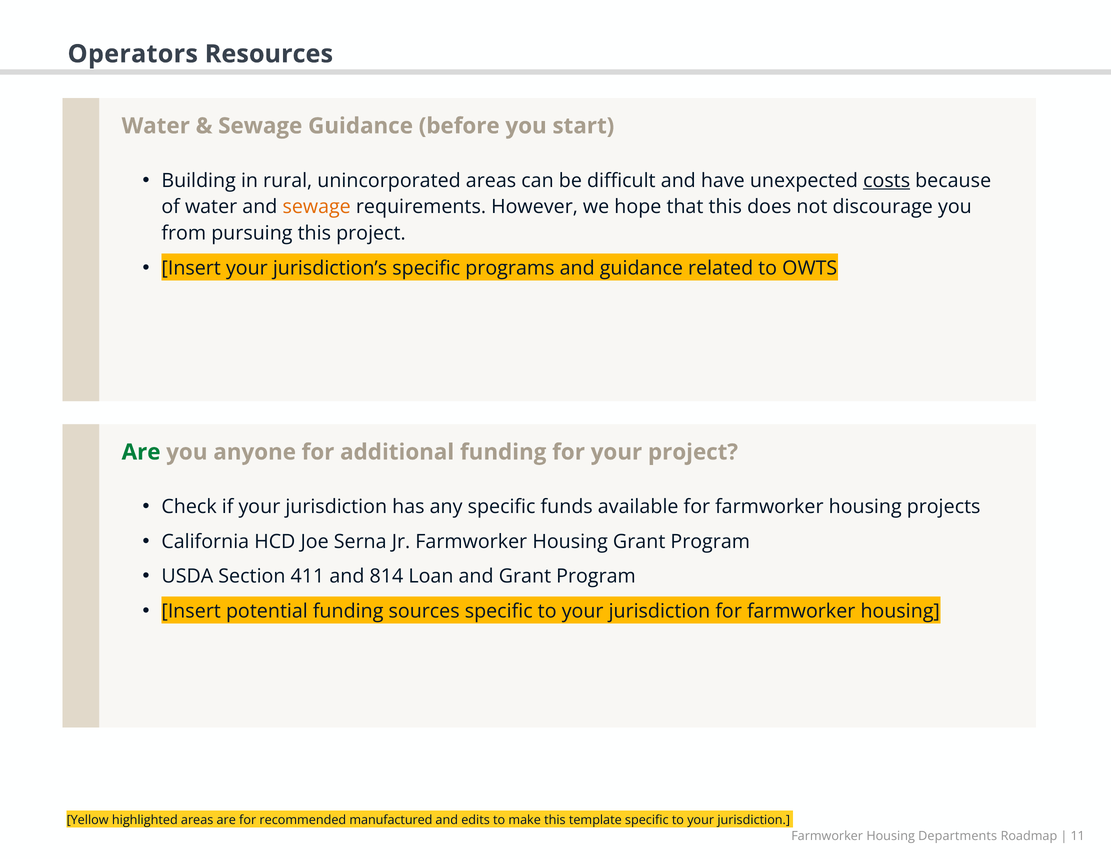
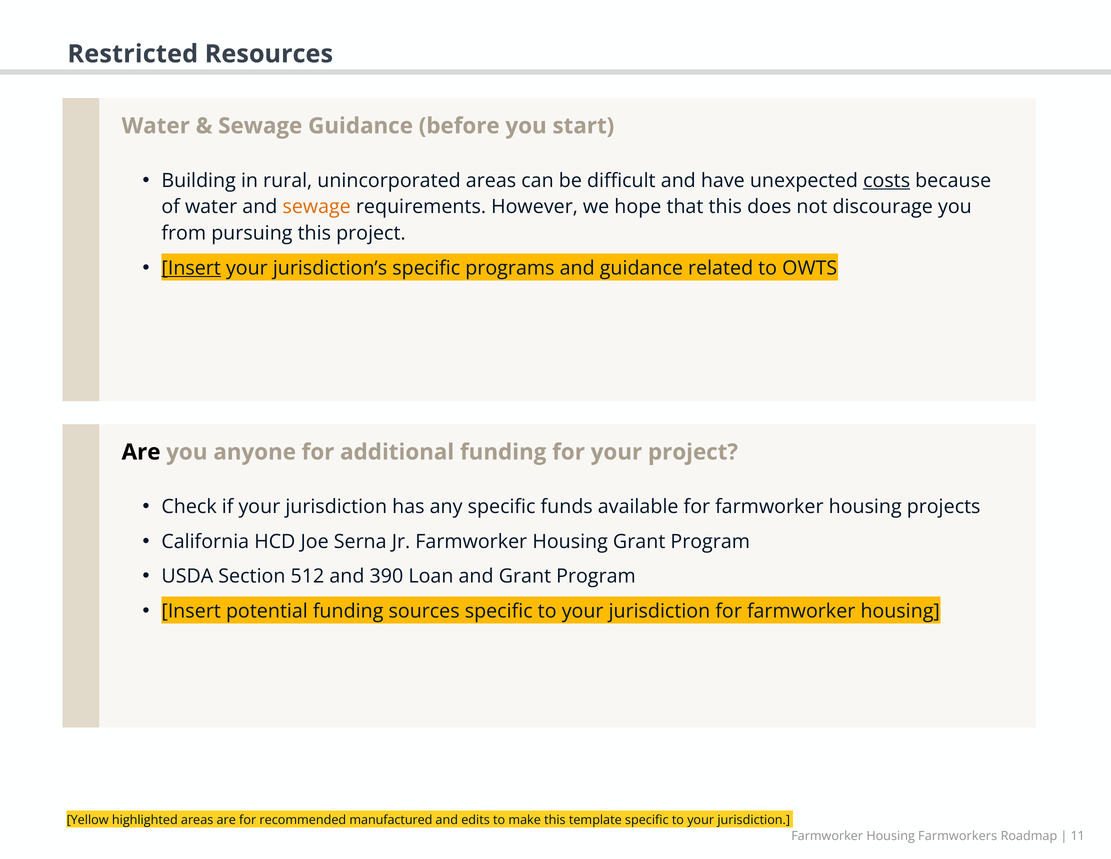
Operators: Operators -> Restricted
Insert at (191, 268) underline: none -> present
Are at (141, 452) colour: green -> black
411: 411 -> 512
814: 814 -> 390
Departments: Departments -> Farmworkers
